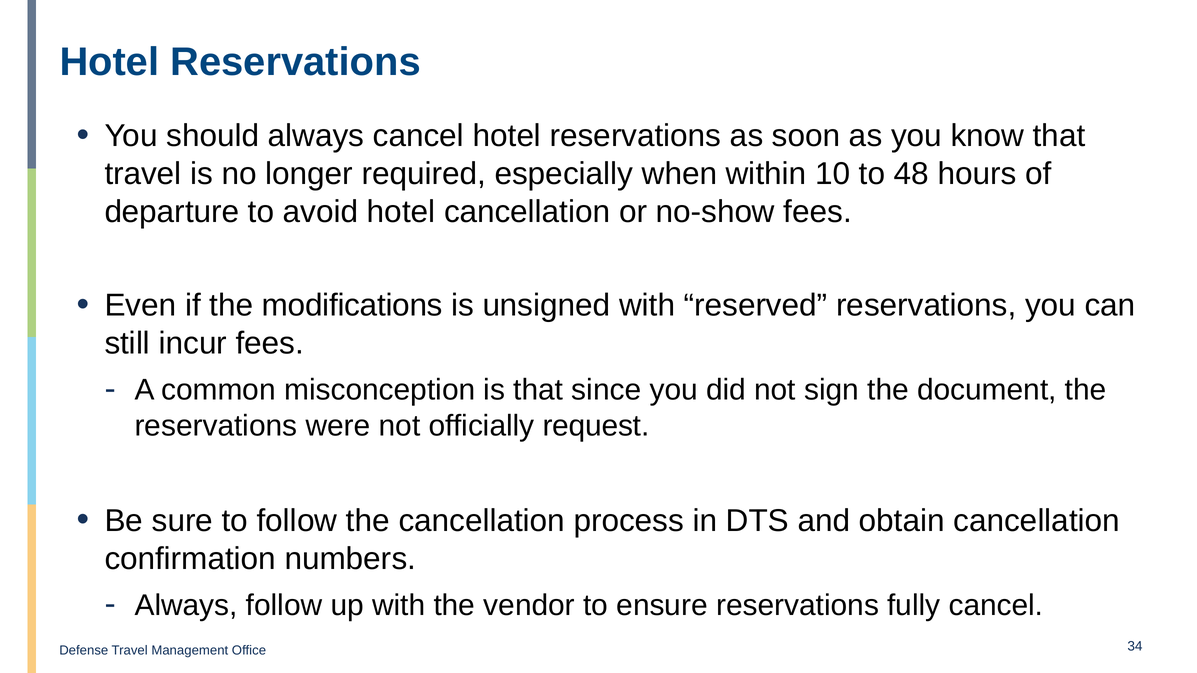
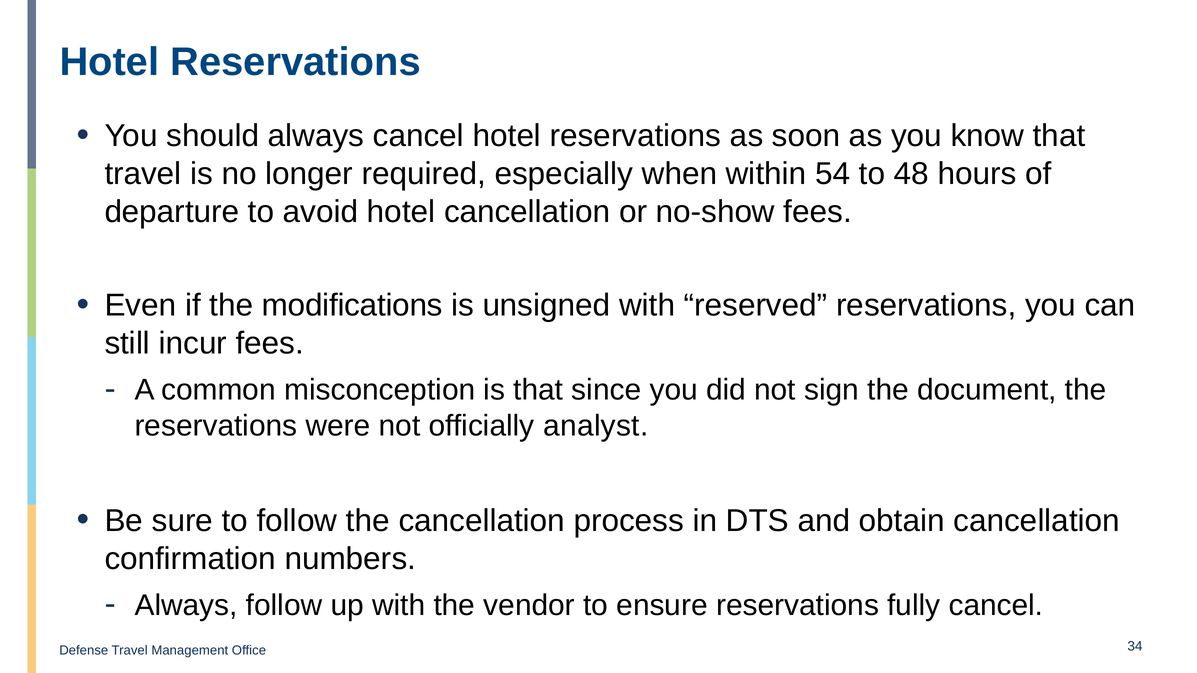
10: 10 -> 54
request: request -> analyst
